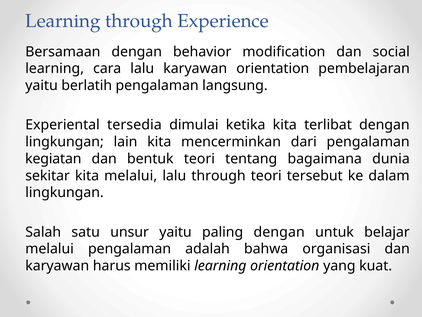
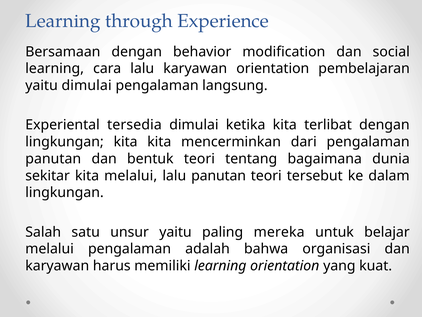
yaitu berlatih: berlatih -> dimulai
lingkungan lain: lain -> kita
kegiatan at (53, 159): kegiatan -> panutan
lalu through: through -> panutan
paling dengan: dengan -> mereka
